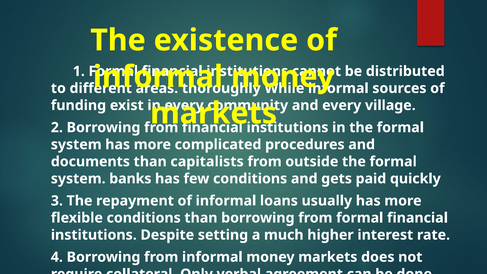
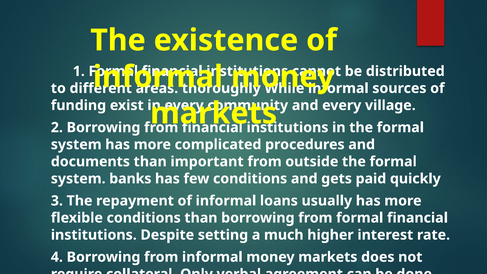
capitalists: capitalists -> important
